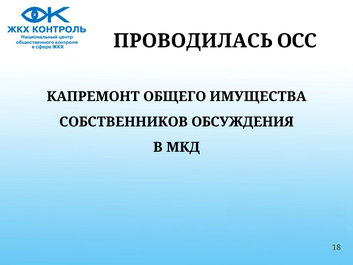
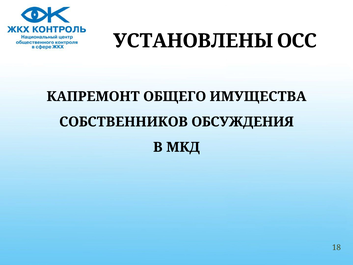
ПРОВОДИЛАСЬ: ПРОВОДИЛАСЬ -> УСТАНОВЛЕНЫ
